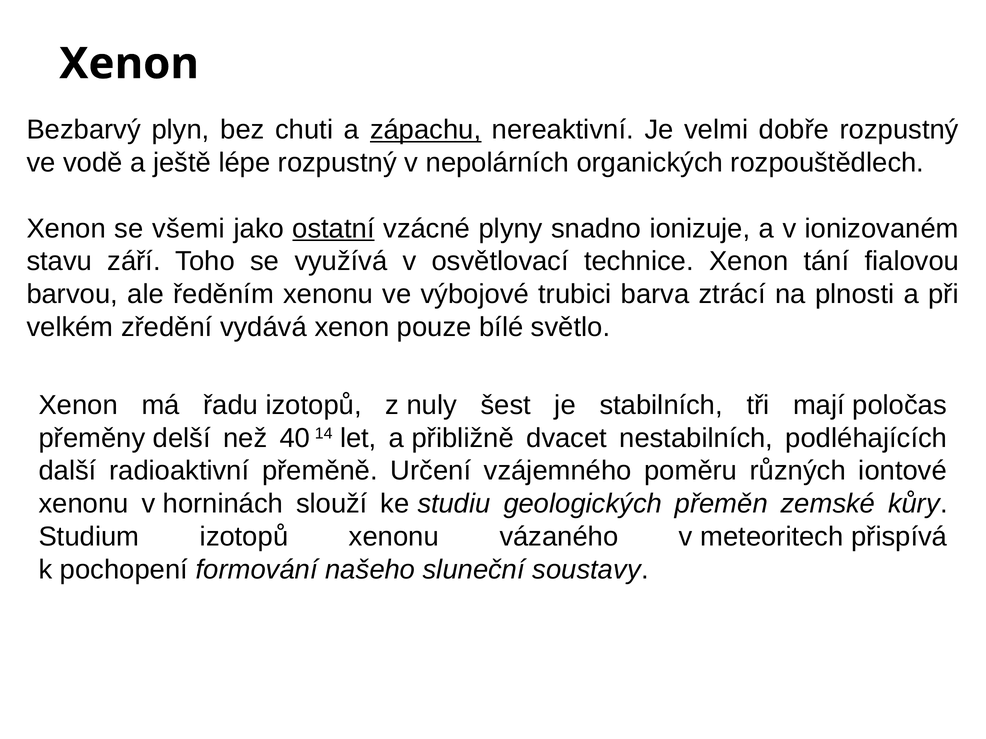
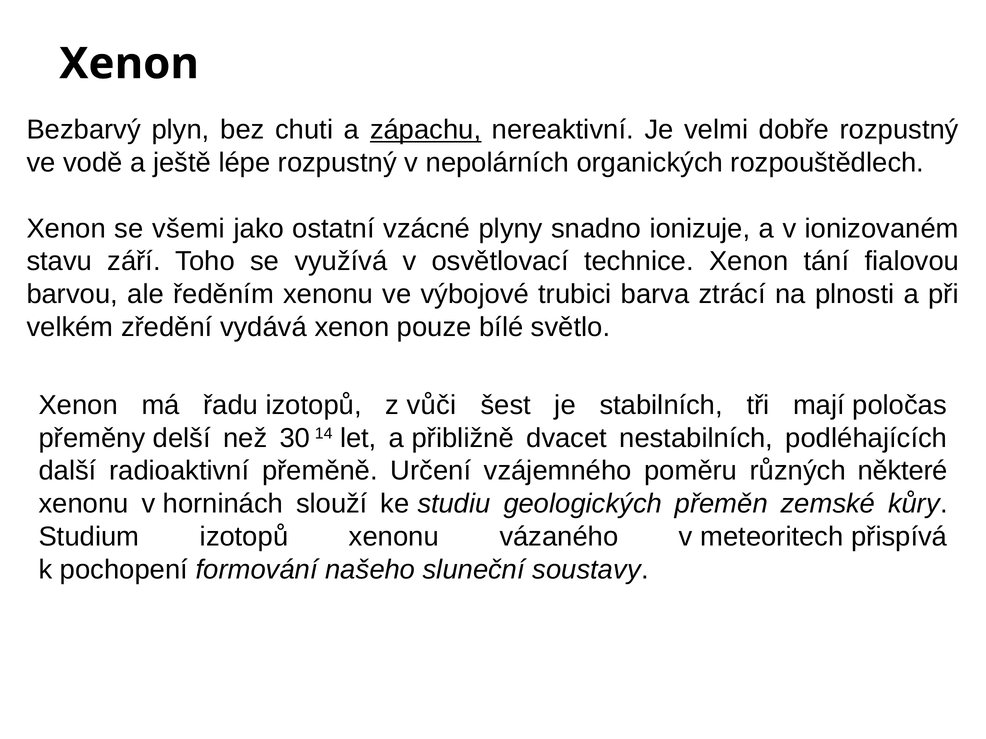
ostatní underline: present -> none
nuly: nuly -> vůči
40: 40 -> 30
iontové: iontové -> některé
